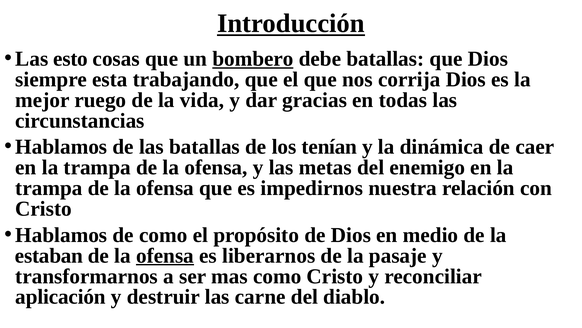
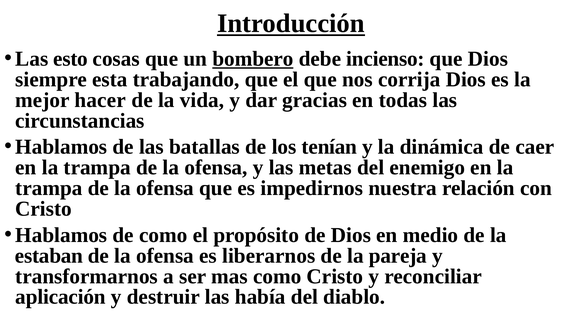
debe batallas: batallas -> incienso
ruego: ruego -> hacer
ofensa at (165, 255) underline: present -> none
pasaje: pasaje -> pareja
carne: carne -> había
